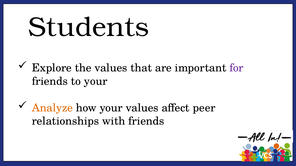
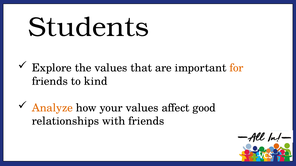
for colour: purple -> orange
to your: your -> kind
peer: peer -> good
